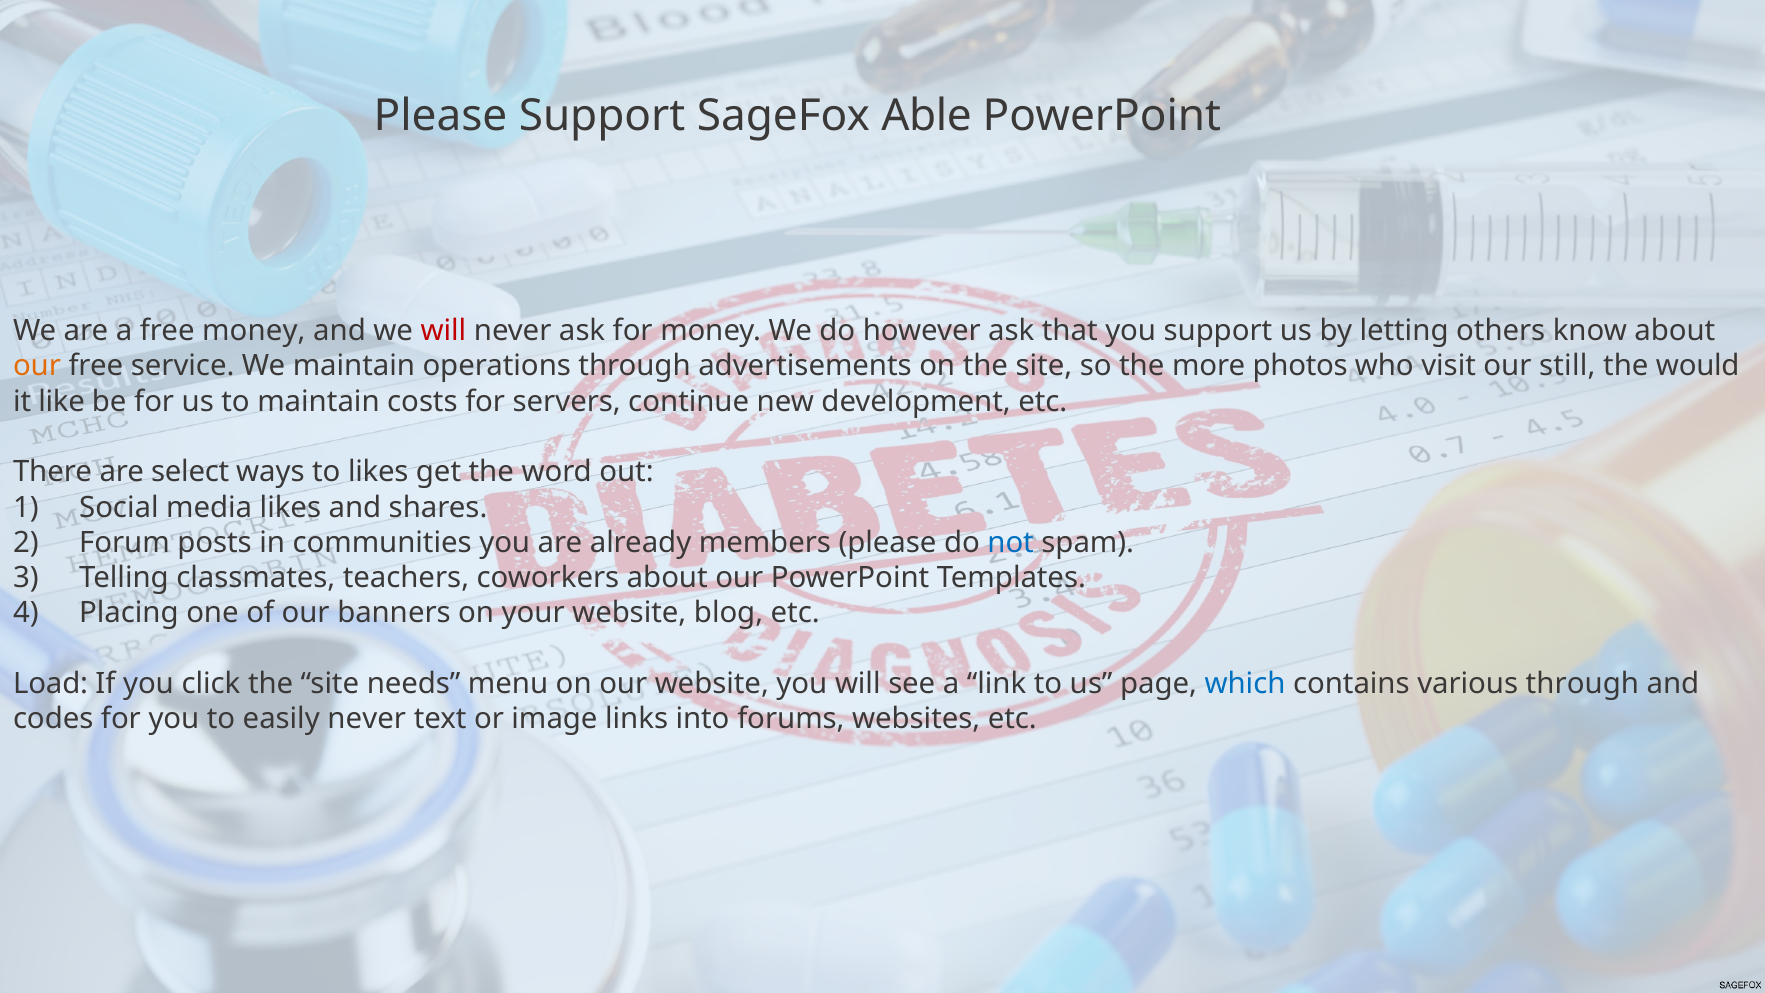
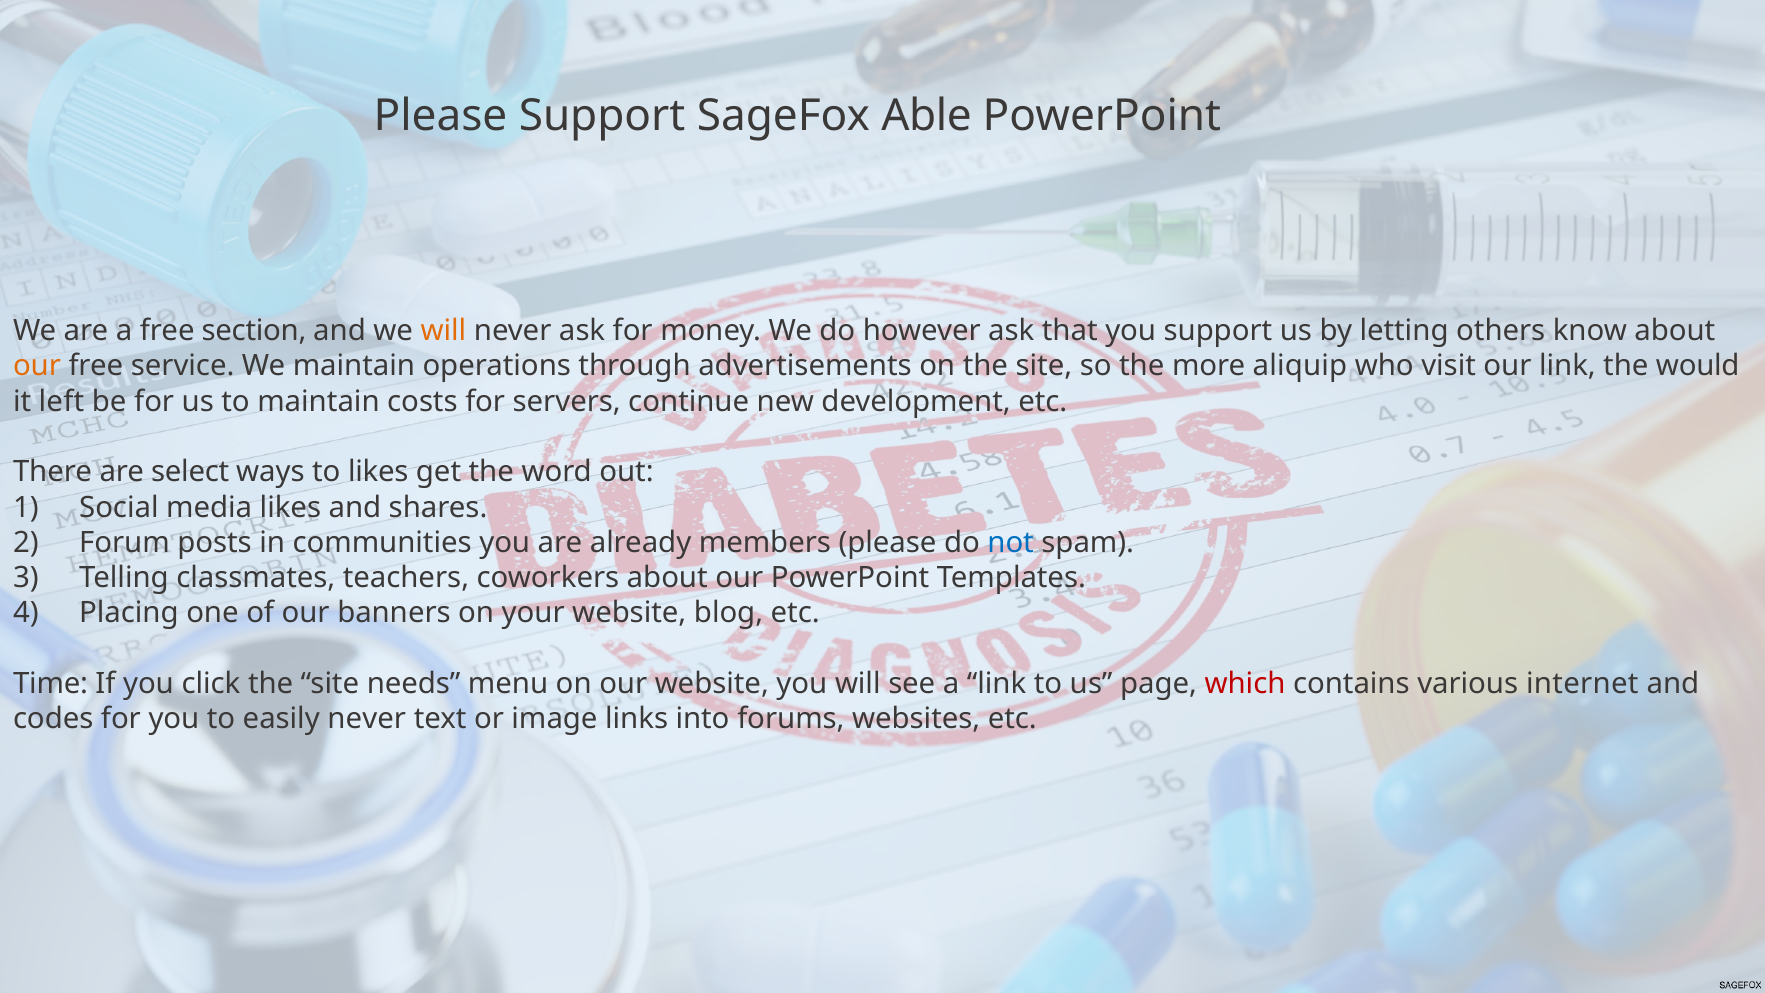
free money: money -> section
will at (443, 331) colour: red -> orange
photos: photos -> aliquip
our still: still -> link
like: like -> left
Load: Load -> Time
which colour: blue -> red
various through: through -> internet
